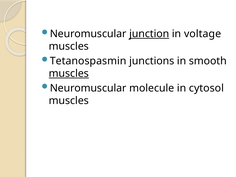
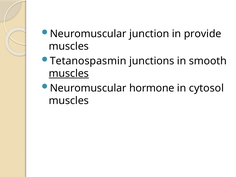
junction underline: present -> none
voltage: voltage -> provide
molecule: molecule -> hormone
